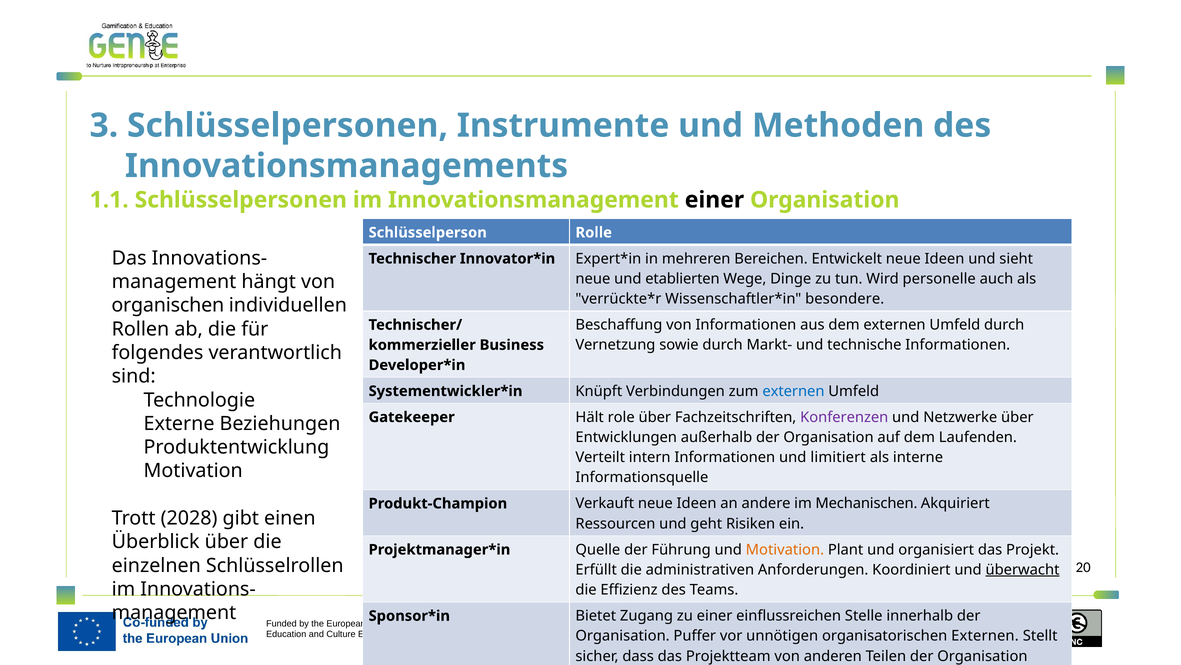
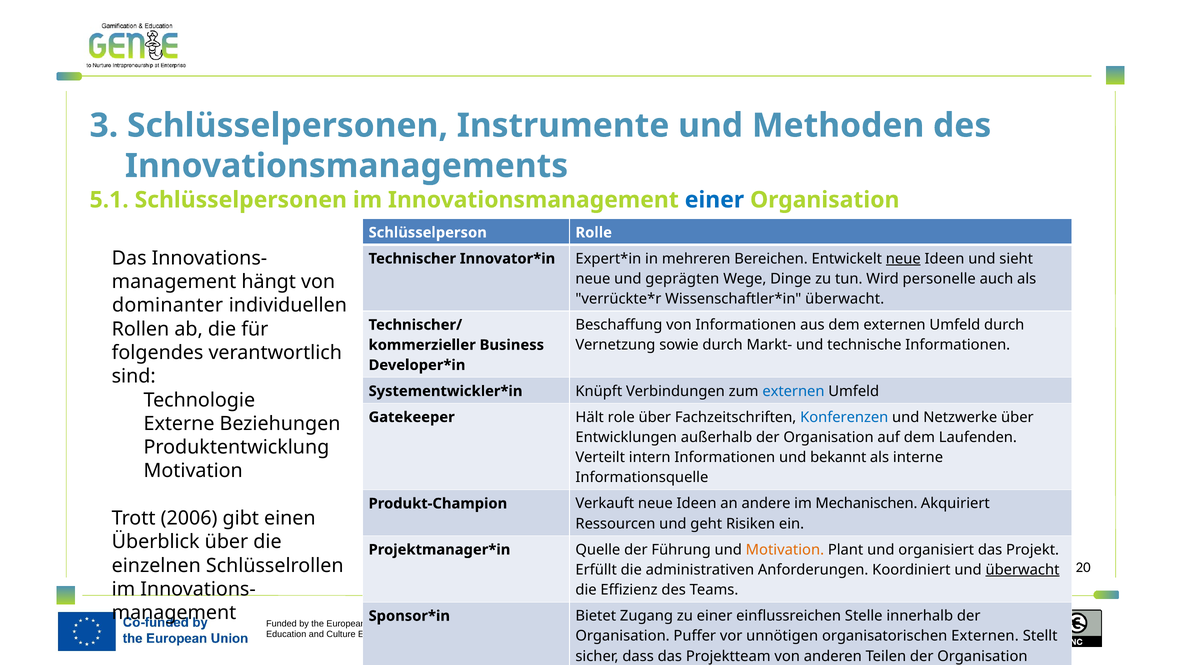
1.1: 1.1 -> 5.1
einer at (714, 200) colour: black -> blue
neue at (903, 258) underline: none -> present
etablierten: etablierten -> geprägten
besondere at (845, 299): besondere -> überwacht
organischen: organischen -> dominanter
Konferenzen colour: purple -> blue
limitiert: limitiert -> bekannt
2028: 2028 -> 2006
